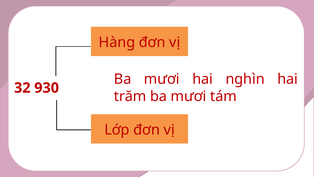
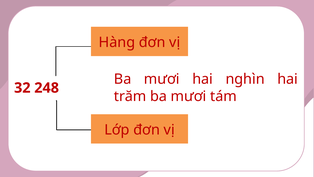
930: 930 -> 248
